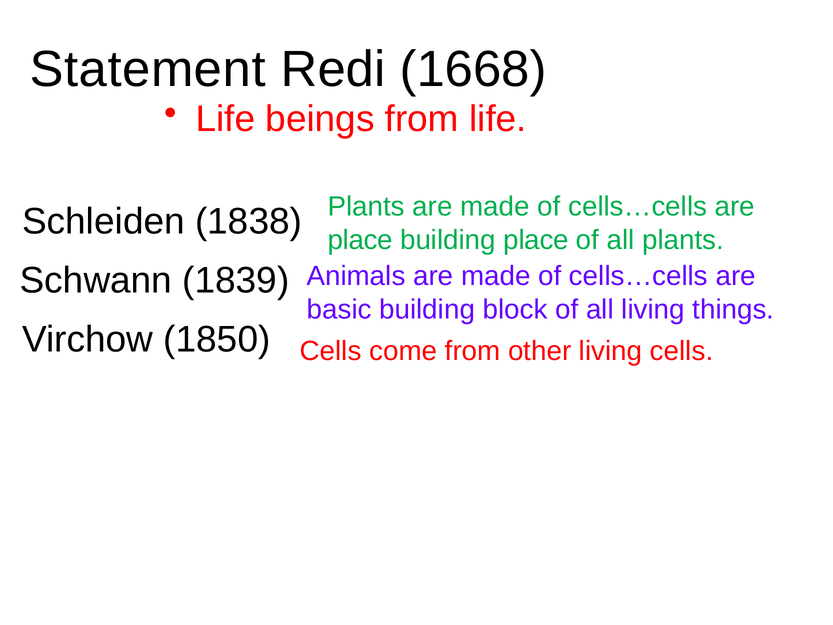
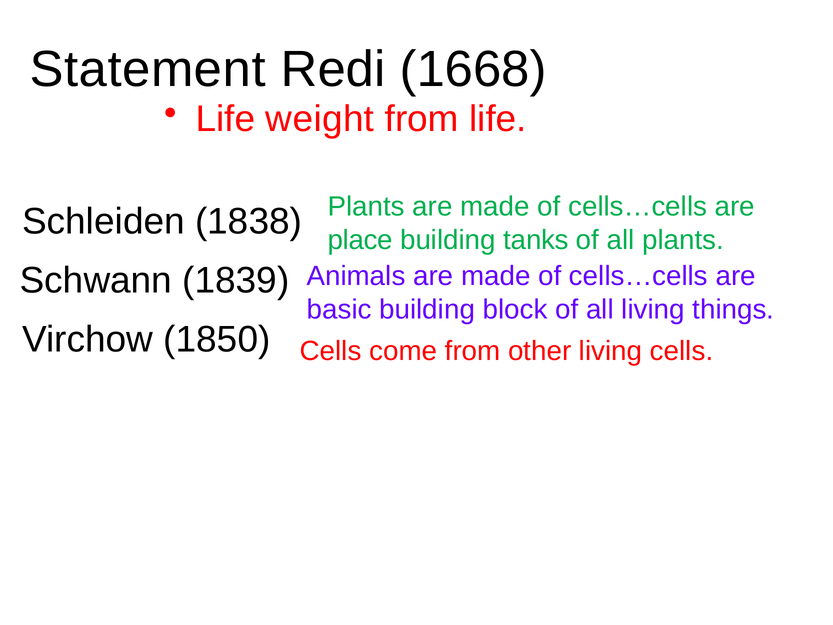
beings: beings -> weight
building place: place -> tanks
